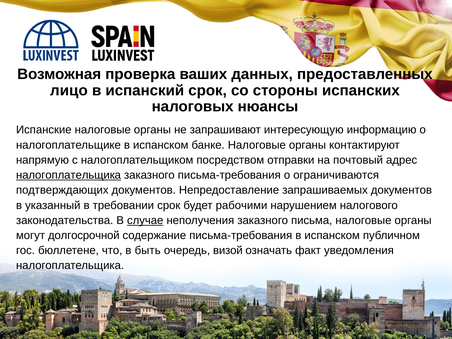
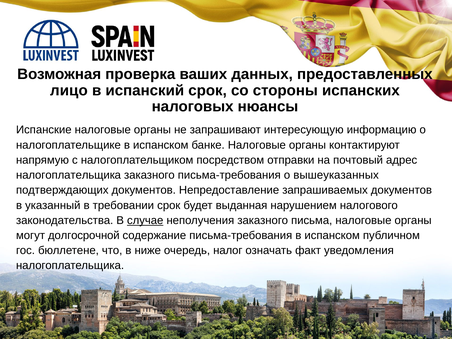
налогоплательщика at (68, 175) underline: present -> none
ограничиваются: ограничиваются -> вышеуказанных
рабочими: рабочими -> выданная
быть: быть -> ниже
визой: визой -> налог
